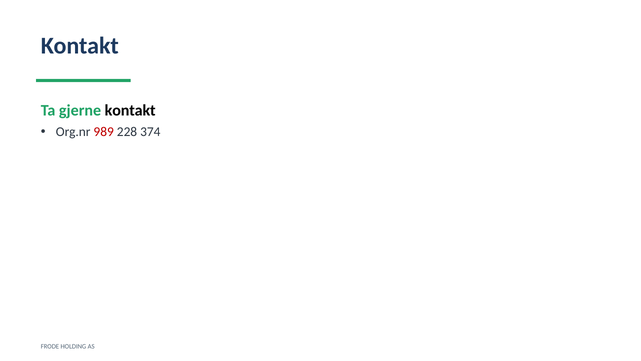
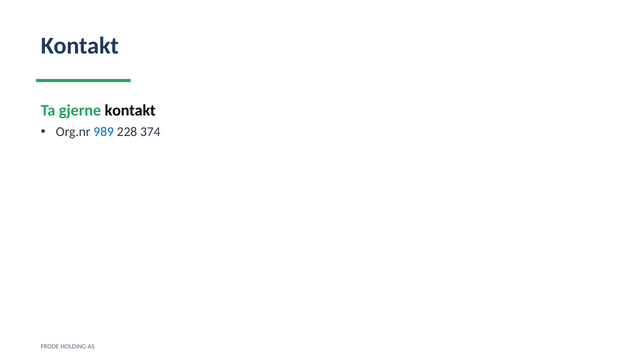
989 colour: red -> blue
